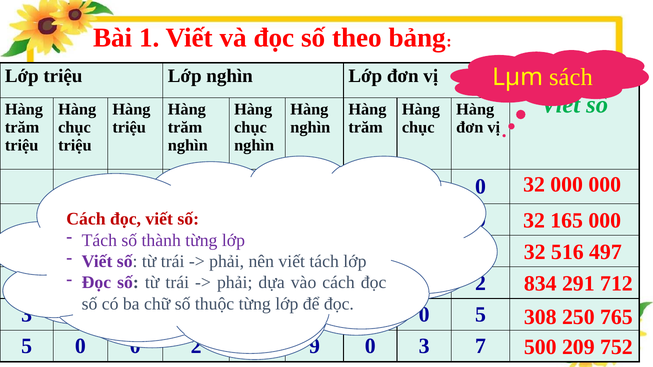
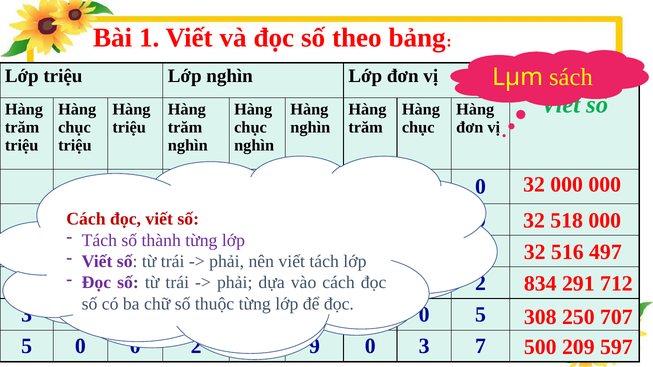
165: 165 -> 518
765: 765 -> 707
752: 752 -> 597
